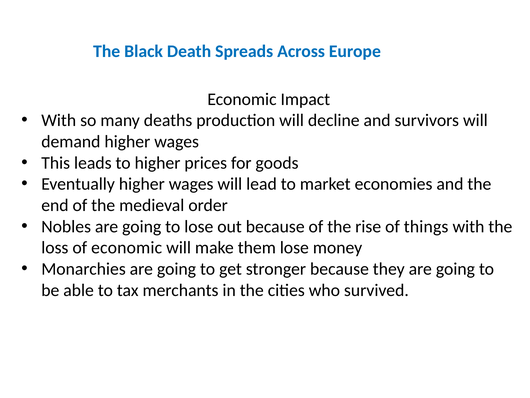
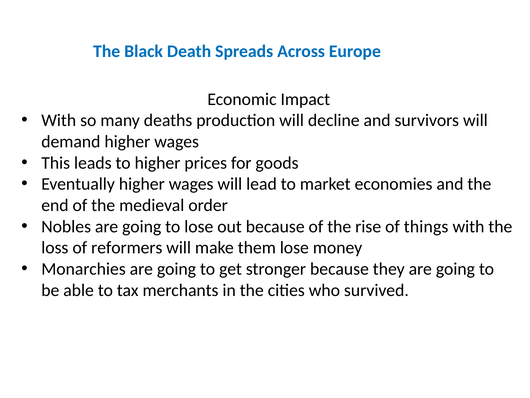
of economic: economic -> reformers
